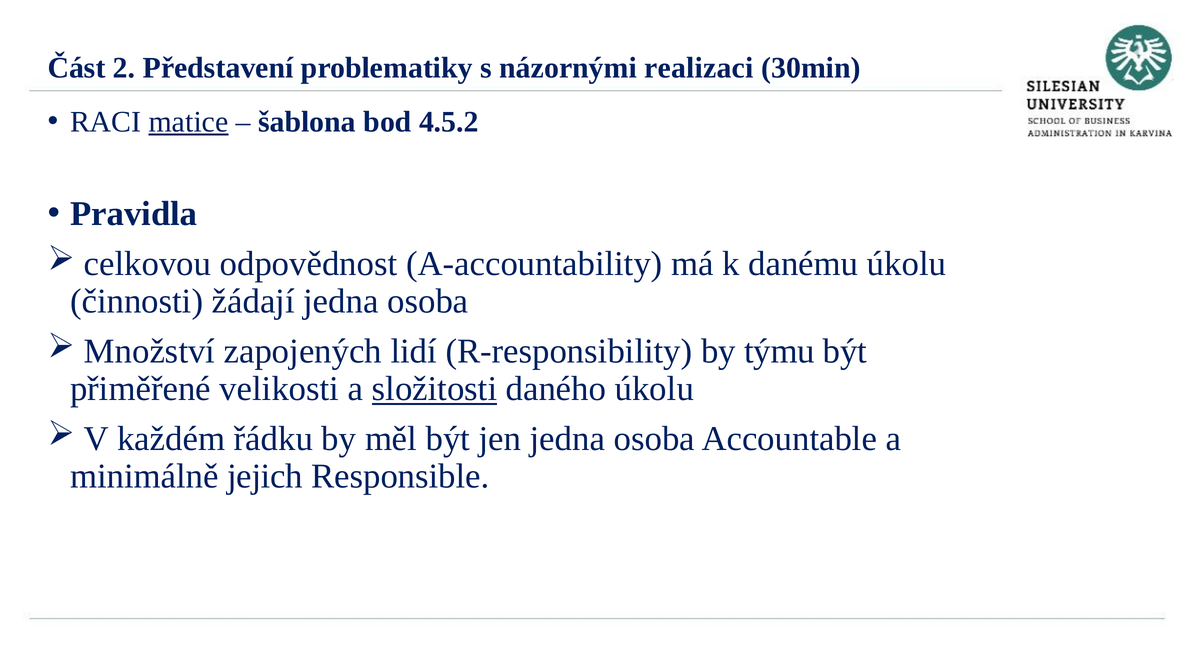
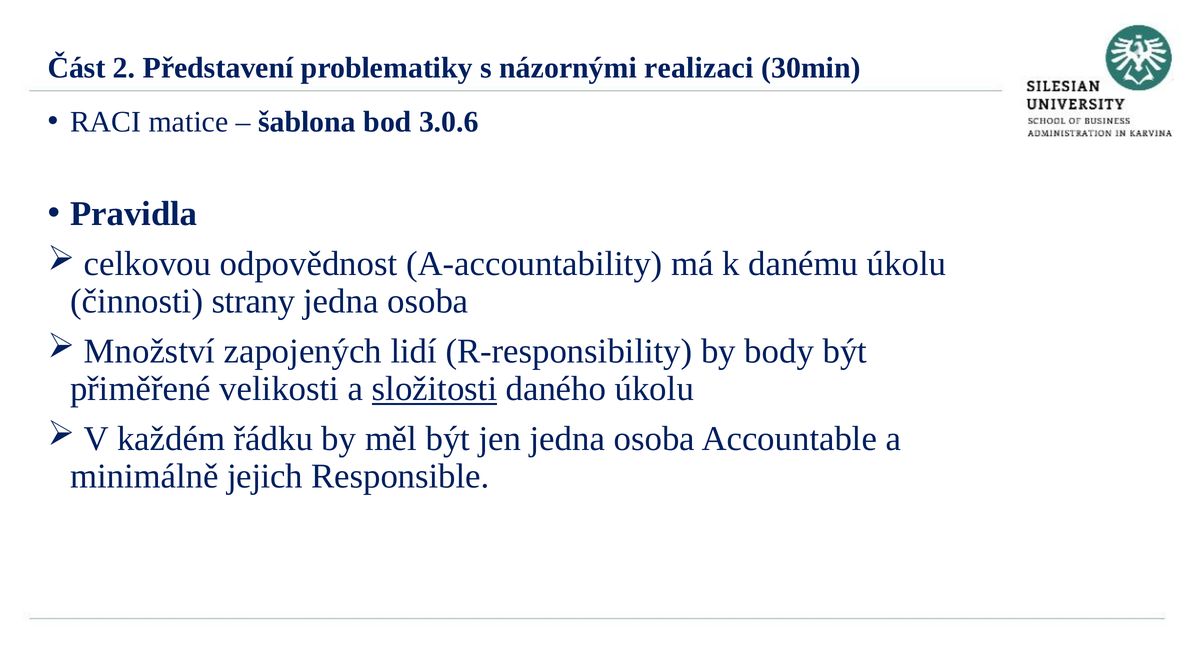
matice underline: present -> none
4.5.2: 4.5.2 -> 3.0.6
žádají: žádají -> strany
týmu: týmu -> body
